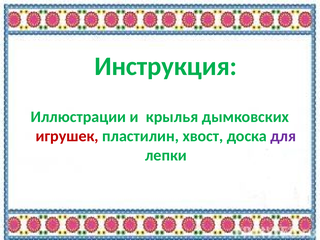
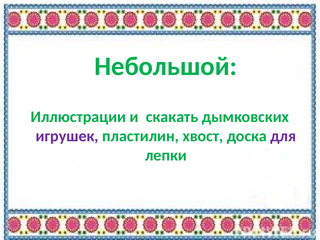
Инструкция: Инструкция -> Небольшой
крылья: крылья -> скакать
игрушек colour: red -> purple
